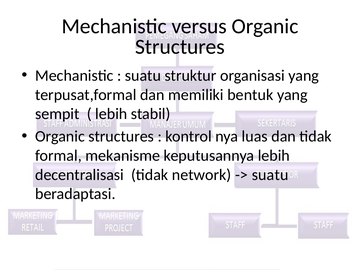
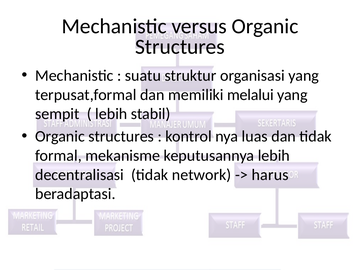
bentuk: bentuk -> melalui
suatu at (270, 175): suatu -> harus
